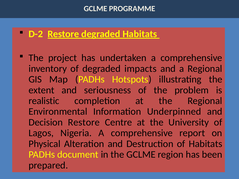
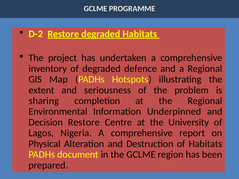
impacts: impacts -> defence
realistic: realistic -> sharing
